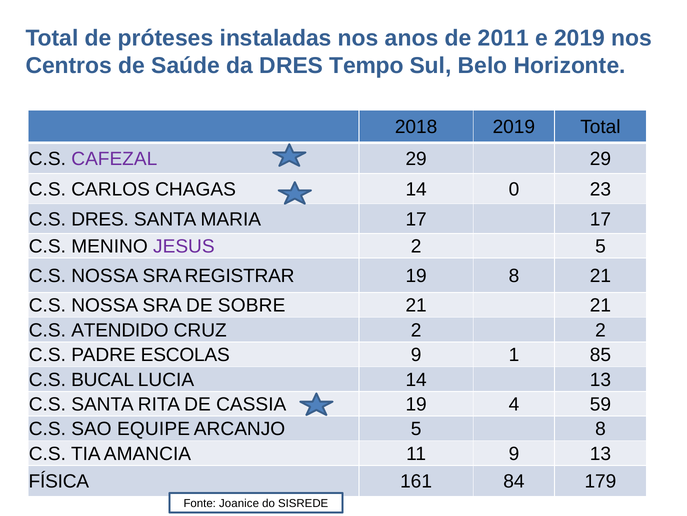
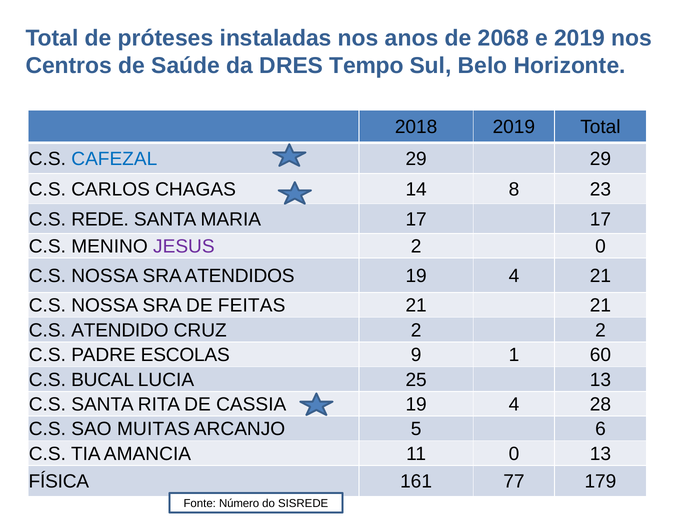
2011: 2011 -> 2068
CAFEZAL colour: purple -> blue
0: 0 -> 8
C.S DRES: DRES -> REDE
2 5: 5 -> 0
REGISTRAR: REGISTRAR -> ATENDIDOS
8 at (514, 276): 8 -> 4
SOBRE: SOBRE -> FEITAS
85: 85 -> 60
LUCIA 14: 14 -> 25
59: 59 -> 28
EQUIPE: EQUIPE -> MUITAS
5 8: 8 -> 6
11 9: 9 -> 0
84: 84 -> 77
Joanice: Joanice -> Número
